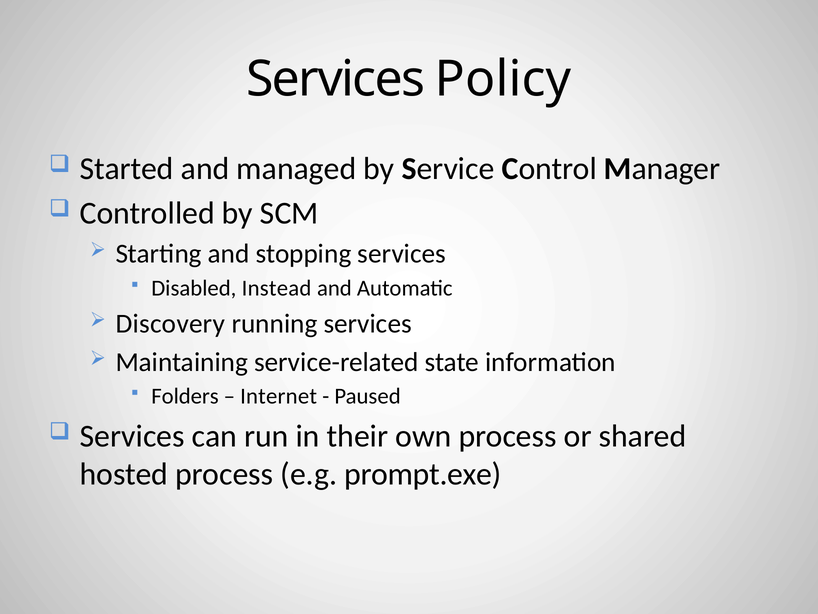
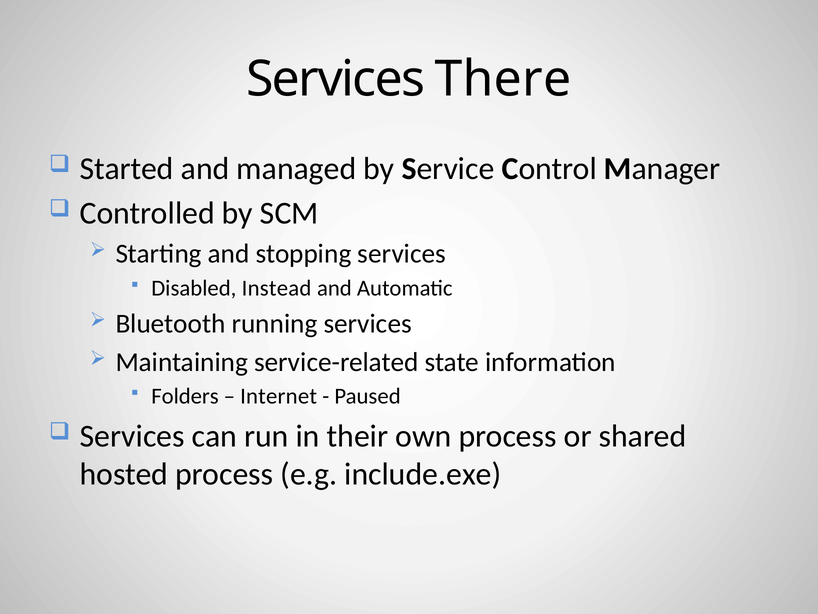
Policy: Policy -> There
Discovery: Discovery -> Bluetooth
prompt.exe: prompt.exe -> include.exe
